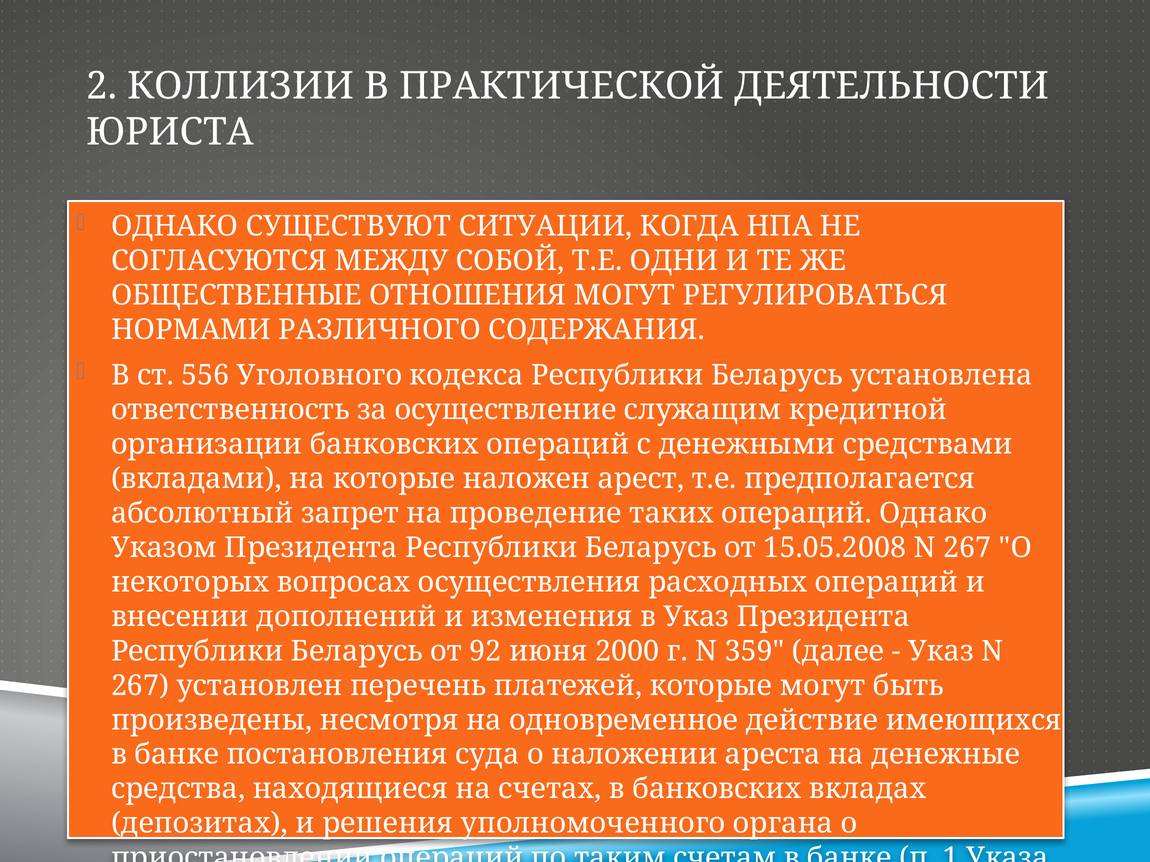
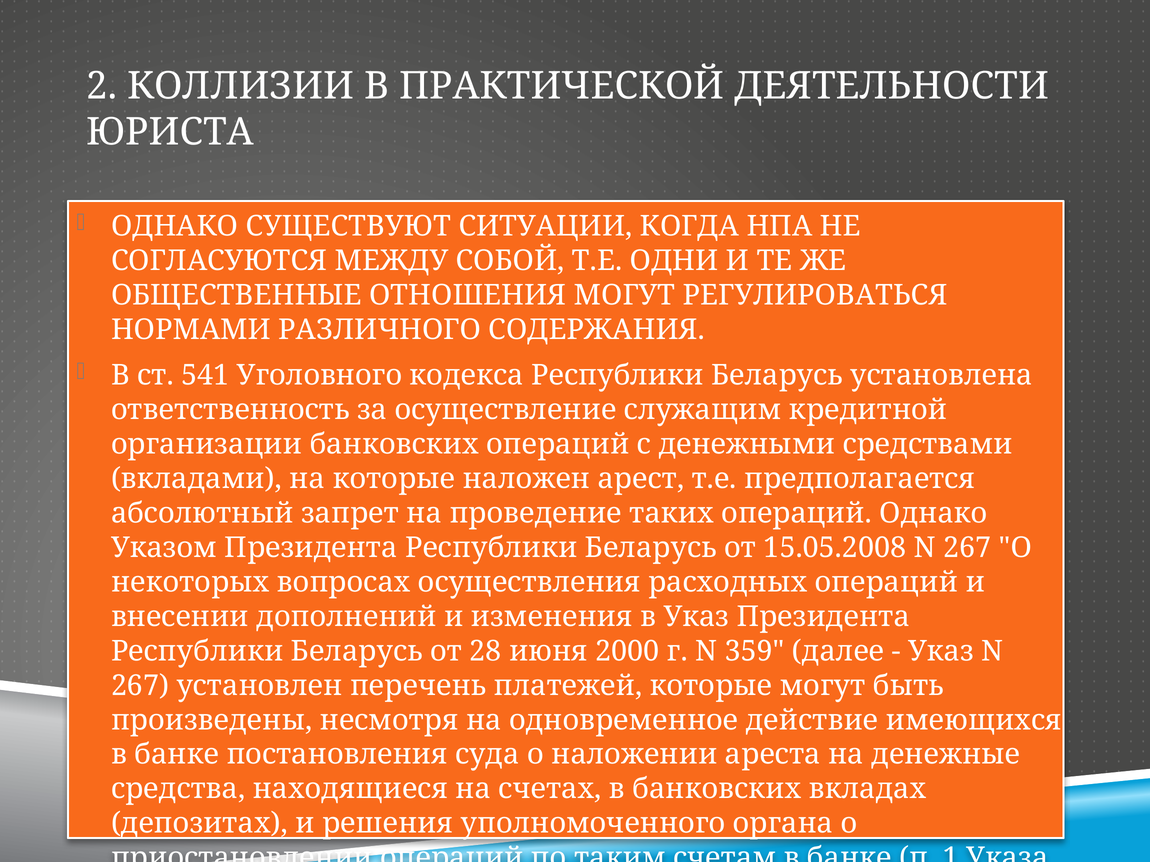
556: 556 -> 541
92: 92 -> 28
